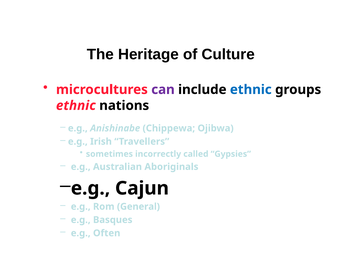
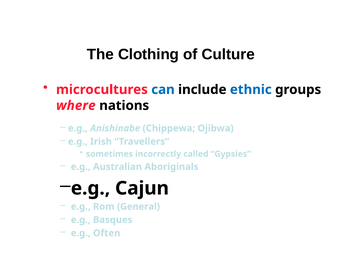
Heritage: Heritage -> Clothing
can colour: purple -> blue
ethnic at (76, 106): ethnic -> where
